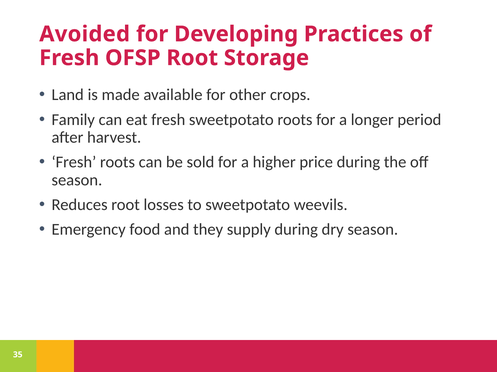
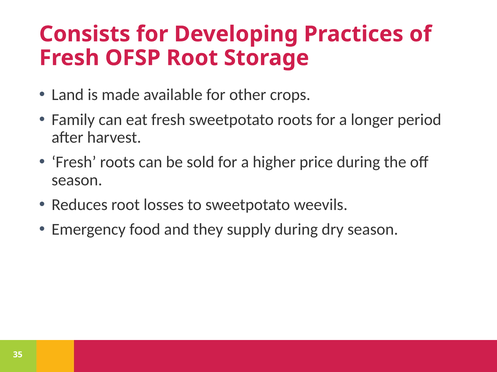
Avoided: Avoided -> Consists
